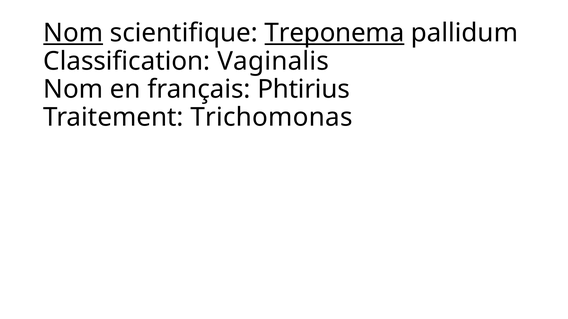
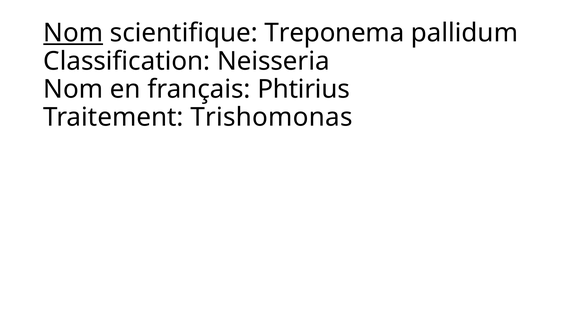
Treponema underline: present -> none
Vaginalis: Vaginalis -> Neisseria
Trichomonas: Trichomonas -> Trishomonas
